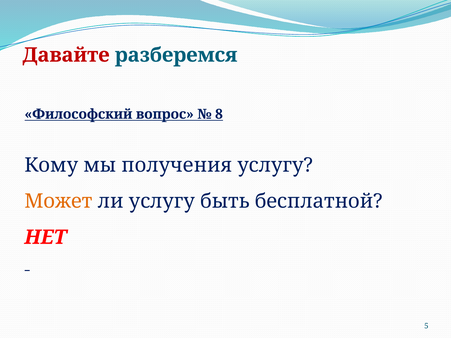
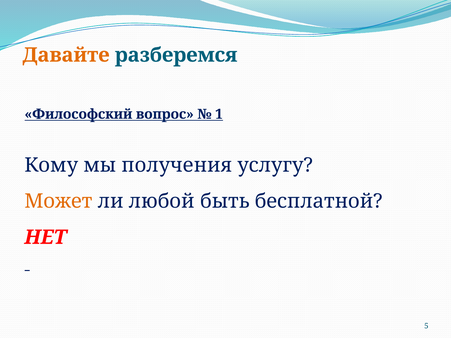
Давайте colour: red -> orange
8: 8 -> 1
ли услугу: услугу -> любой
